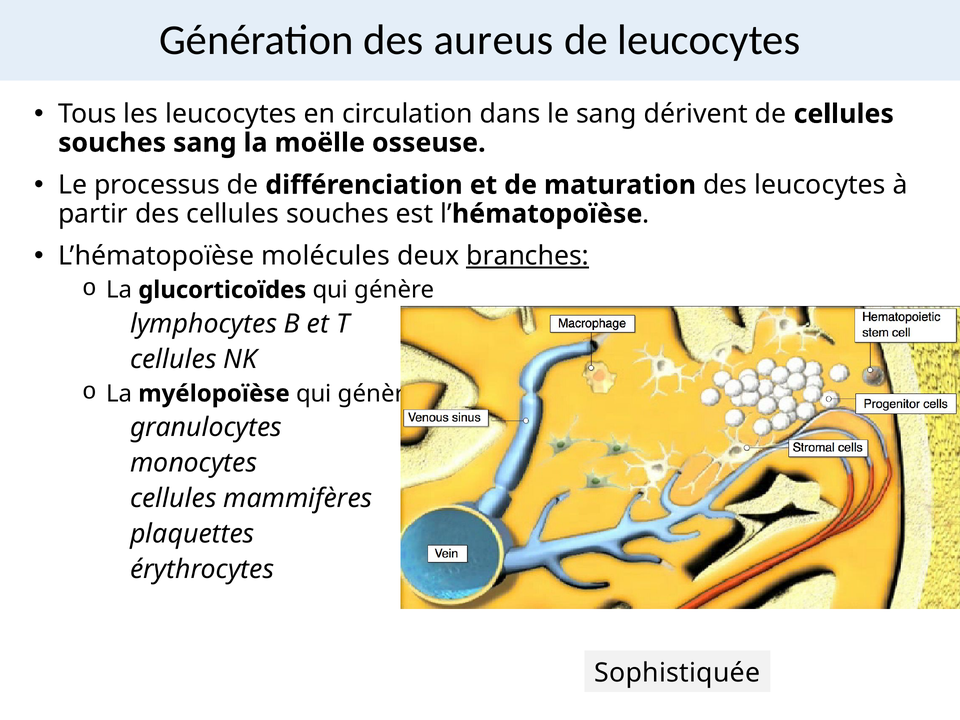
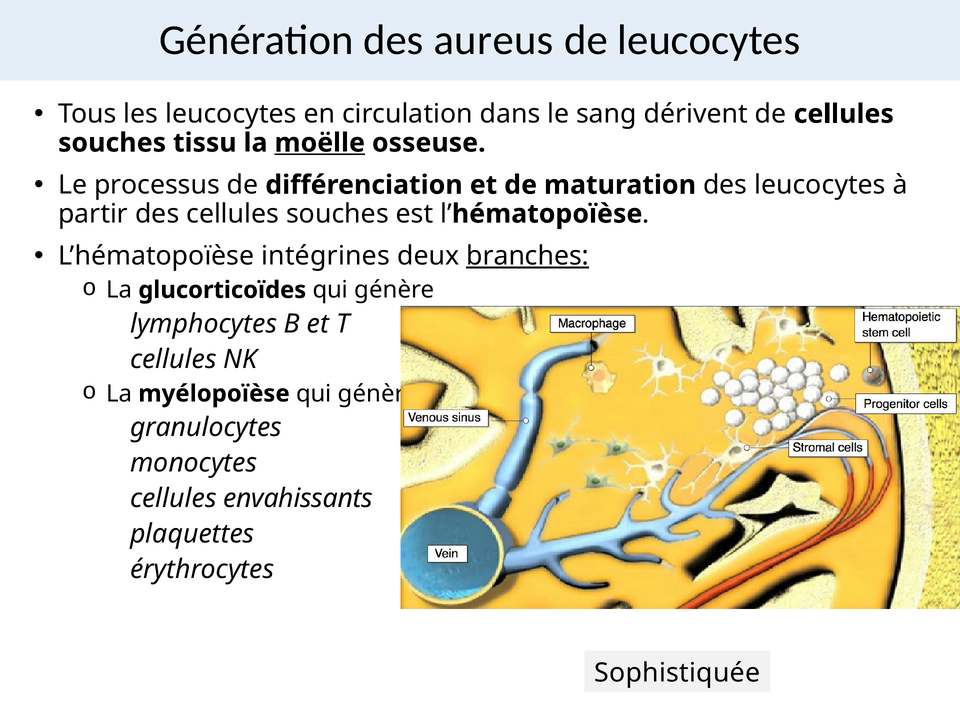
souches sang: sang -> tissu
moëlle underline: none -> present
molécules: molécules -> intégrines
mammifères: mammifères -> envahissants
